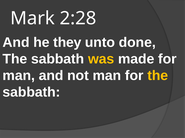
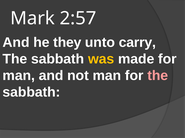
2:28: 2:28 -> 2:57
done: done -> carry
the at (158, 76) colour: yellow -> pink
